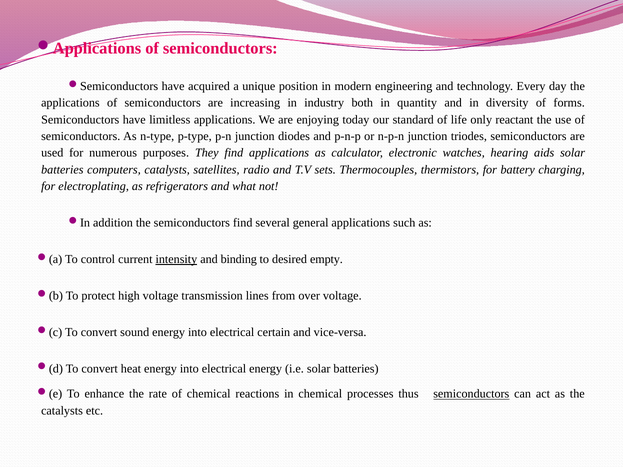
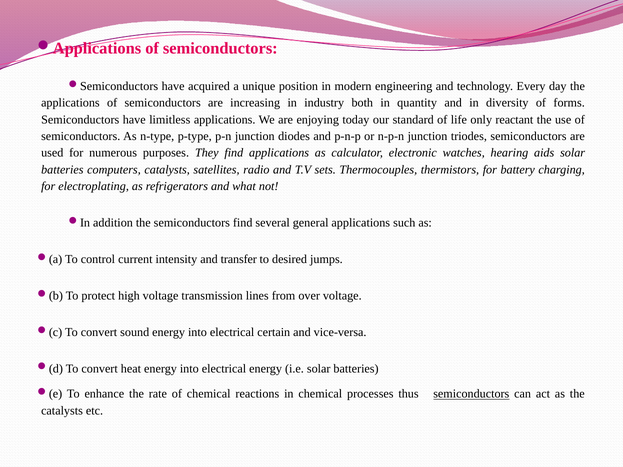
intensity underline: present -> none
binding: binding -> transfer
empty: empty -> jumps
